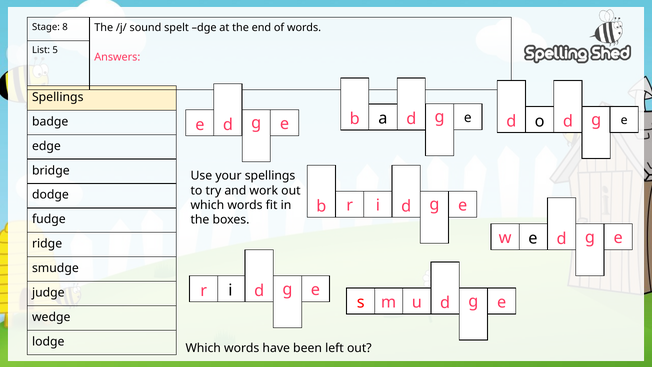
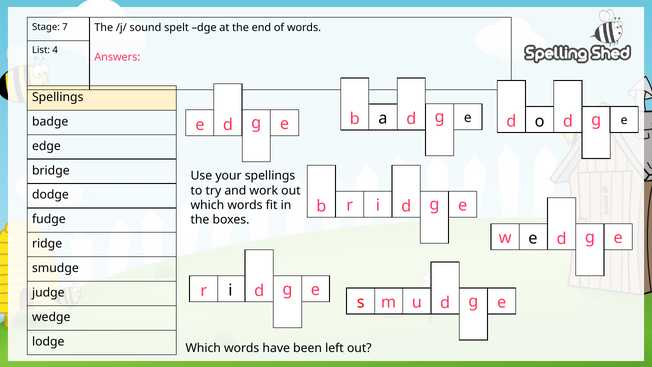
8: 8 -> 7
5: 5 -> 4
